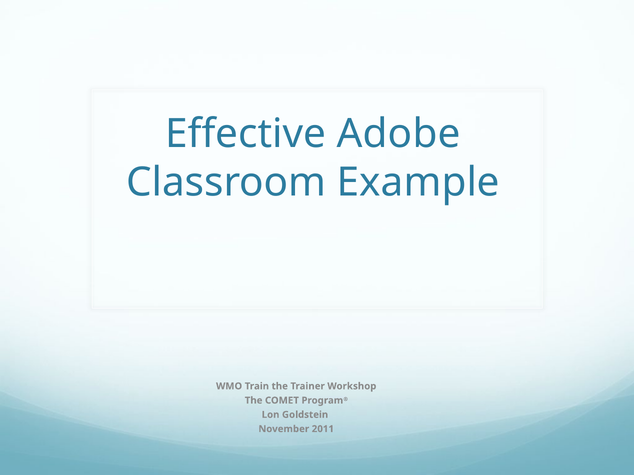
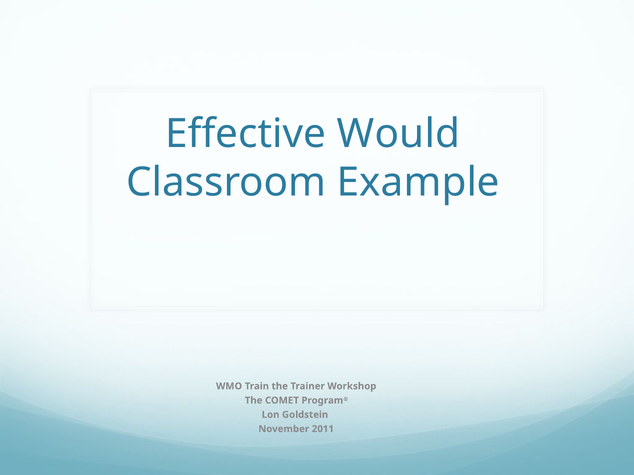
Adobe: Adobe -> Would
